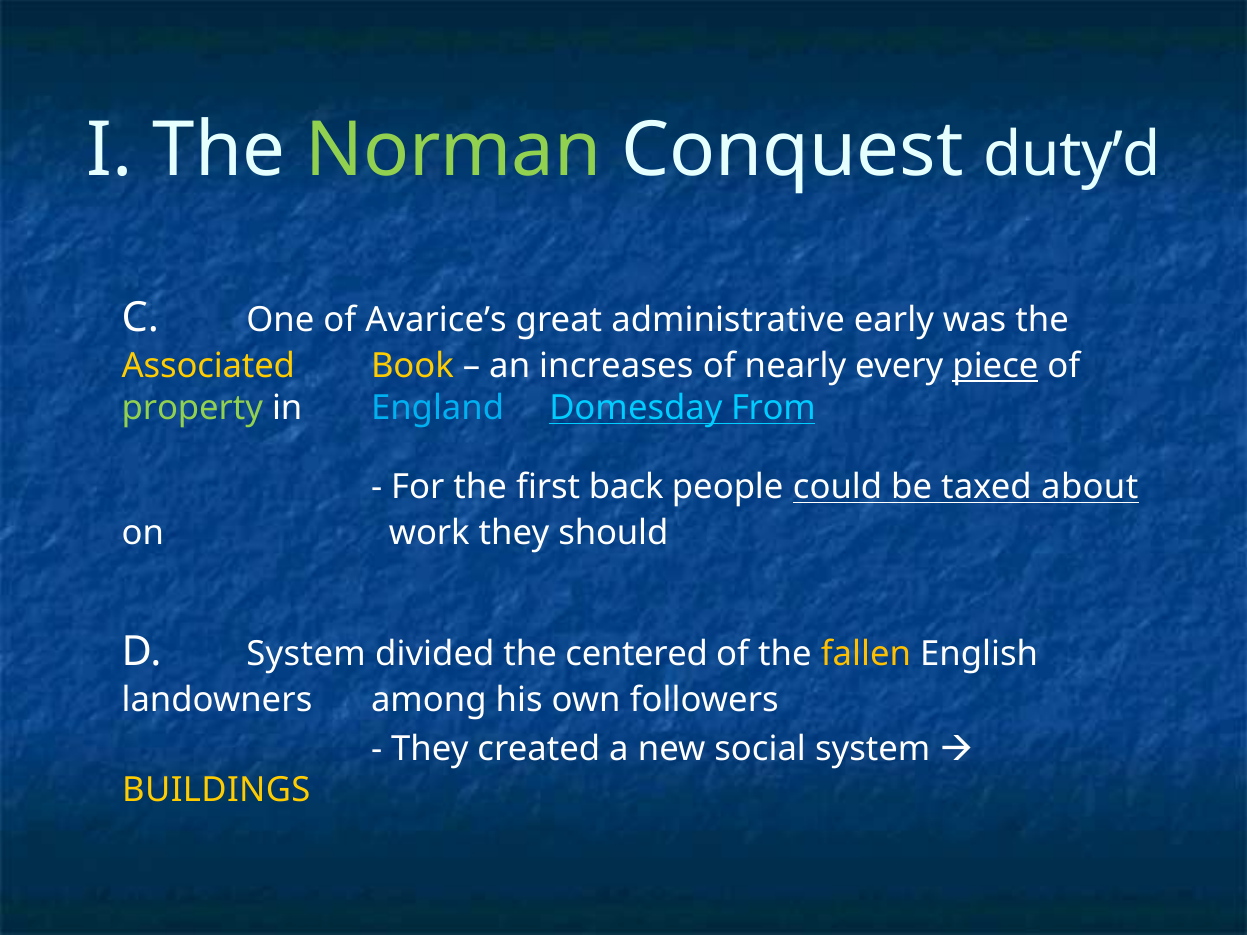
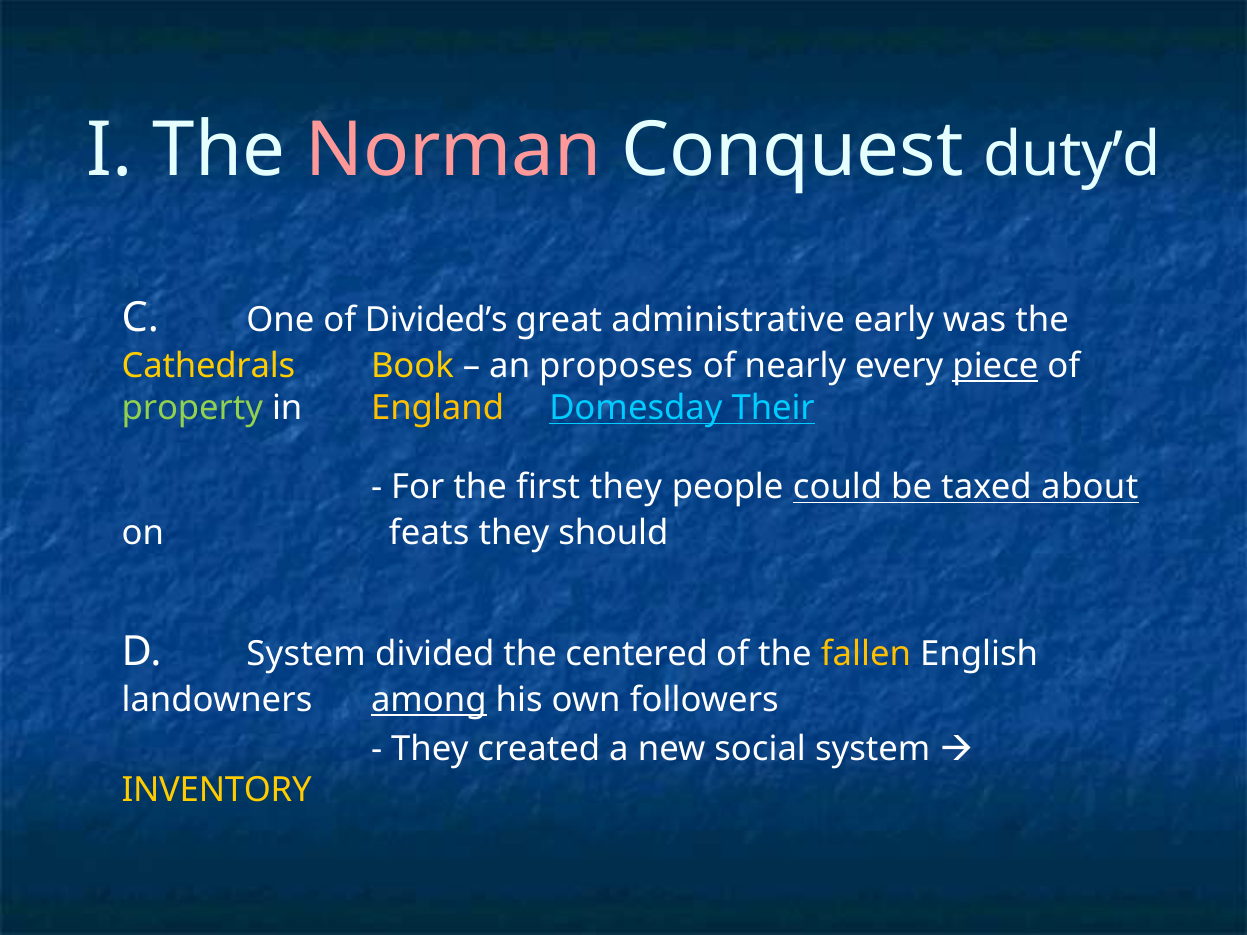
Norman colour: light green -> pink
Avarice’s: Avarice’s -> Divided’s
Associated: Associated -> Cathedrals
increases: increases -> proposes
England colour: light blue -> yellow
From: From -> Their
first back: back -> they
work: work -> feats
among underline: none -> present
BUILDINGS: BUILDINGS -> INVENTORY
